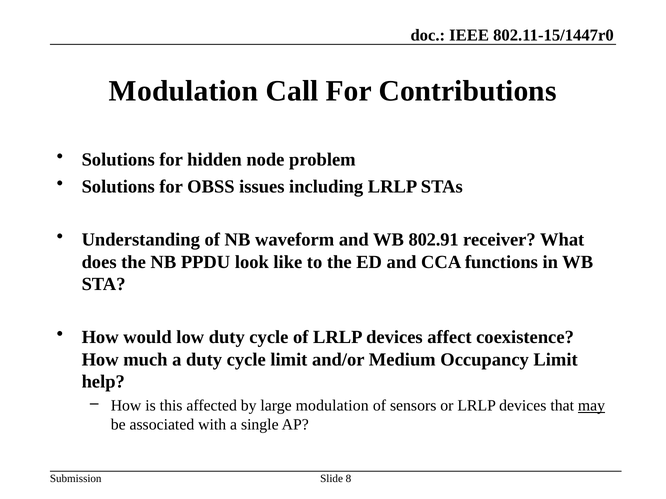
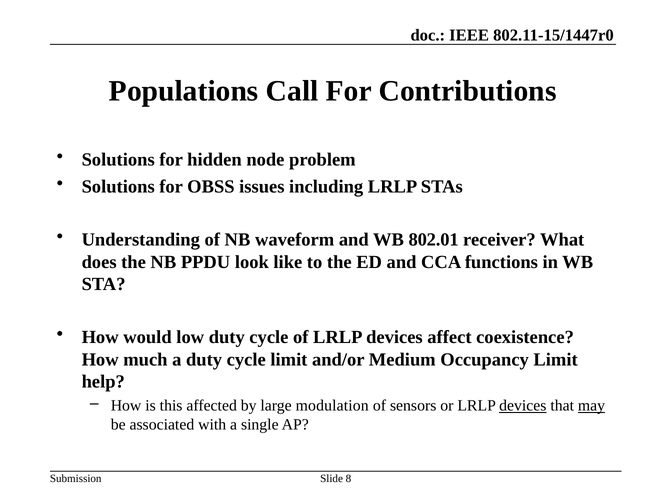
Modulation at (184, 91): Modulation -> Populations
802.91: 802.91 -> 802.01
devices at (523, 406) underline: none -> present
